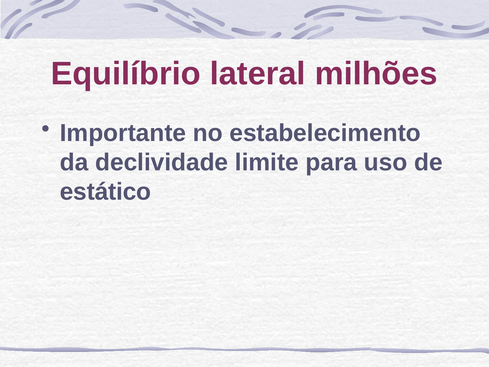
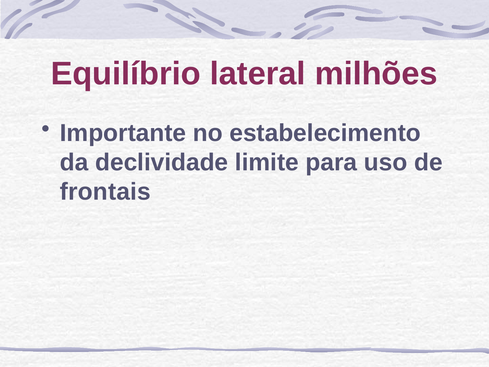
estático: estático -> frontais
